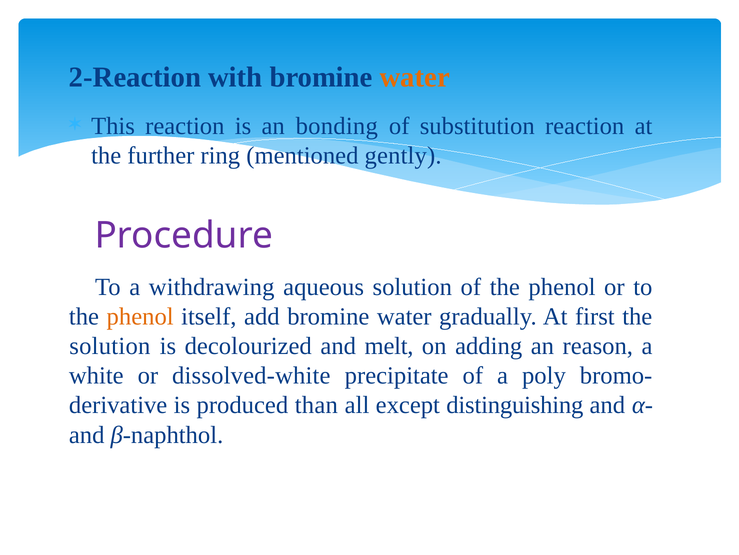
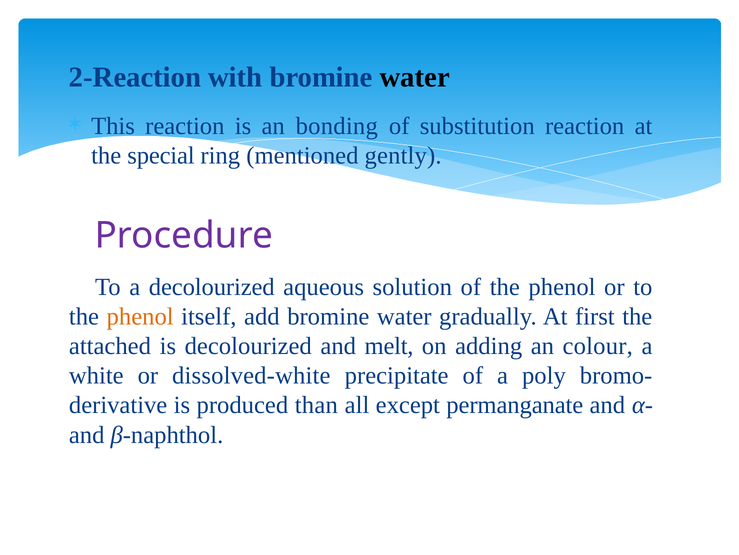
water at (415, 77) colour: orange -> black
further: further -> special
a withdrawing: withdrawing -> decolourized
solution at (110, 346): solution -> attached
reason: reason -> colour
distinguishing: distinguishing -> permanganate
